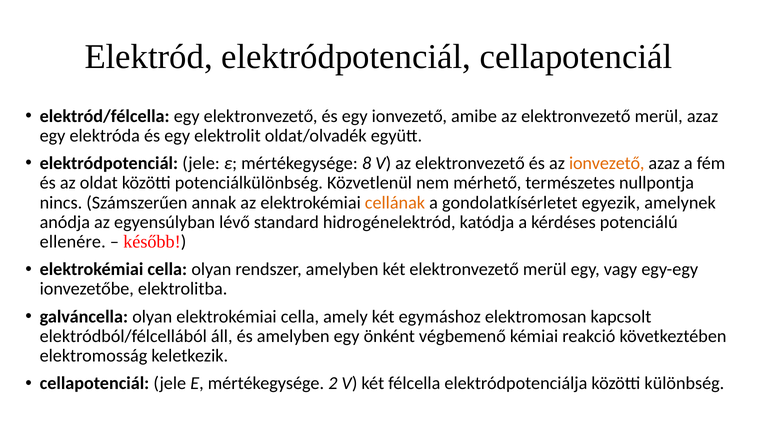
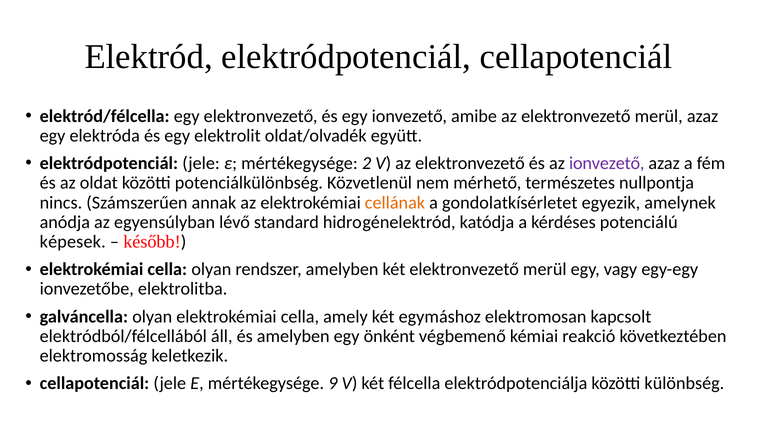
8: 8 -> 2
ionvezető at (607, 163) colour: orange -> purple
ellenére: ellenére -> képesek
2: 2 -> 9
